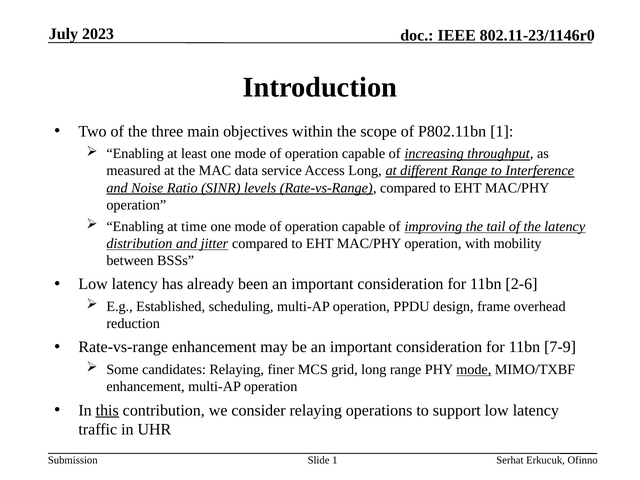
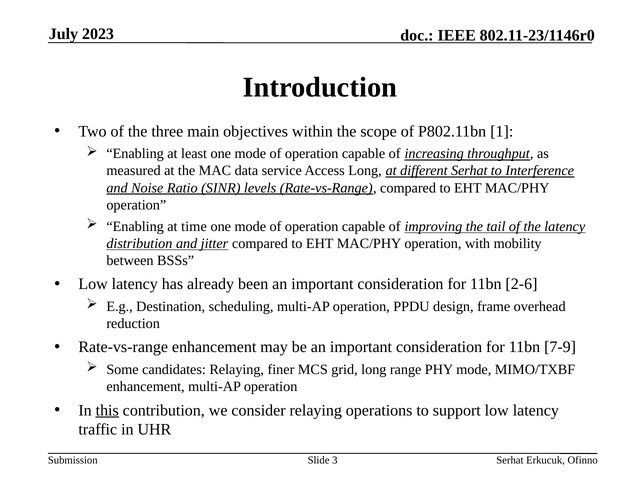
different Range: Range -> Serhat
Established: Established -> Destination
mode at (474, 370) underline: present -> none
Slide 1: 1 -> 3
